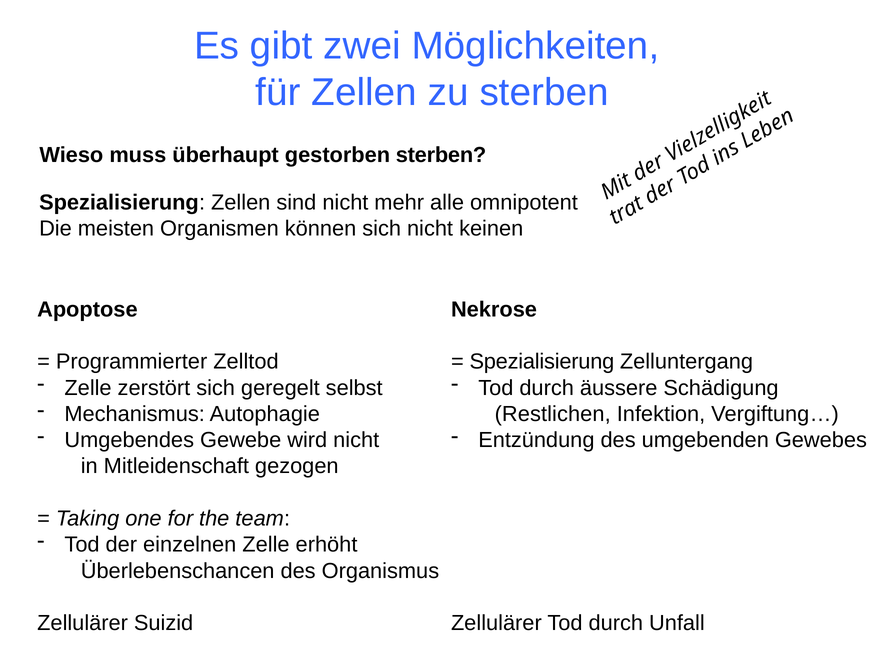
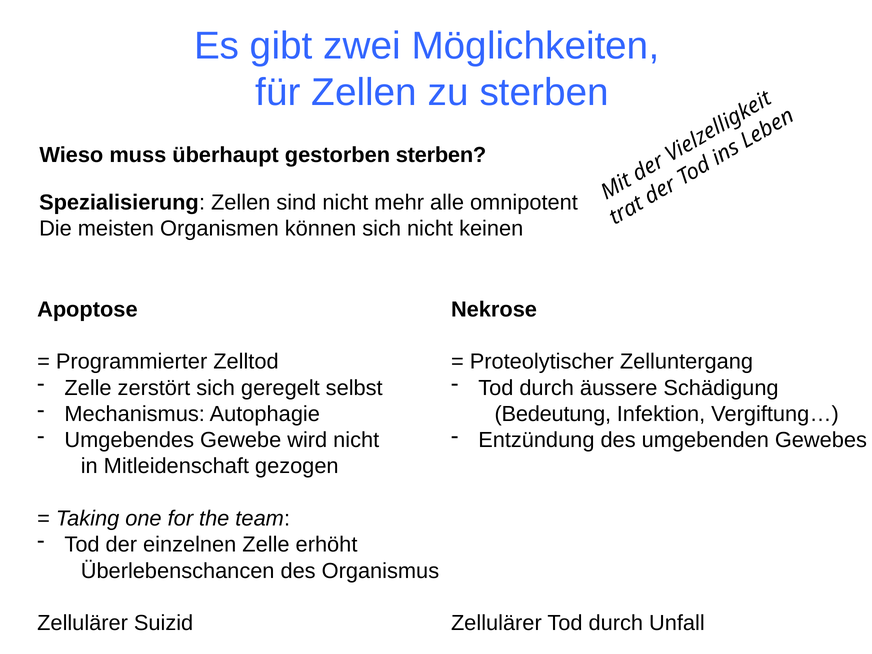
Spezialisierung at (542, 362): Spezialisierung -> Proteolytischer
Restlichen: Restlichen -> Bedeutung
